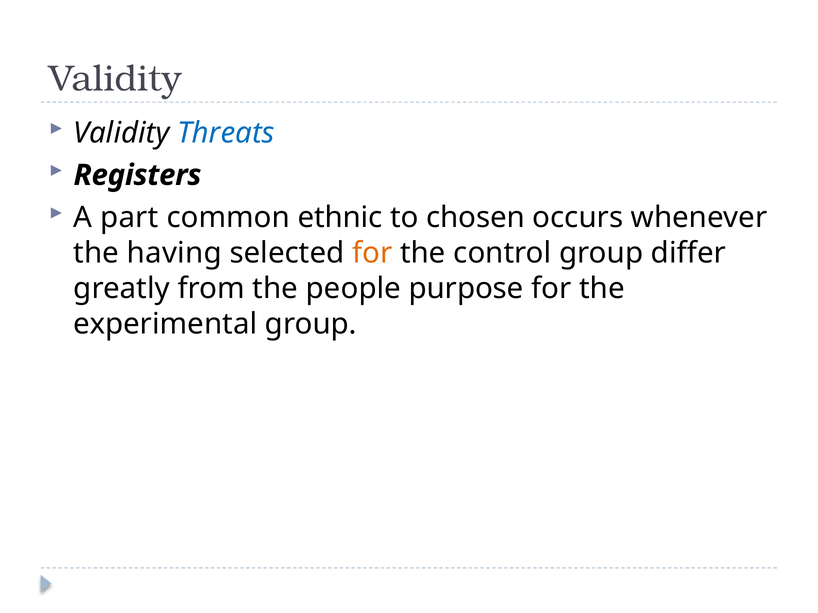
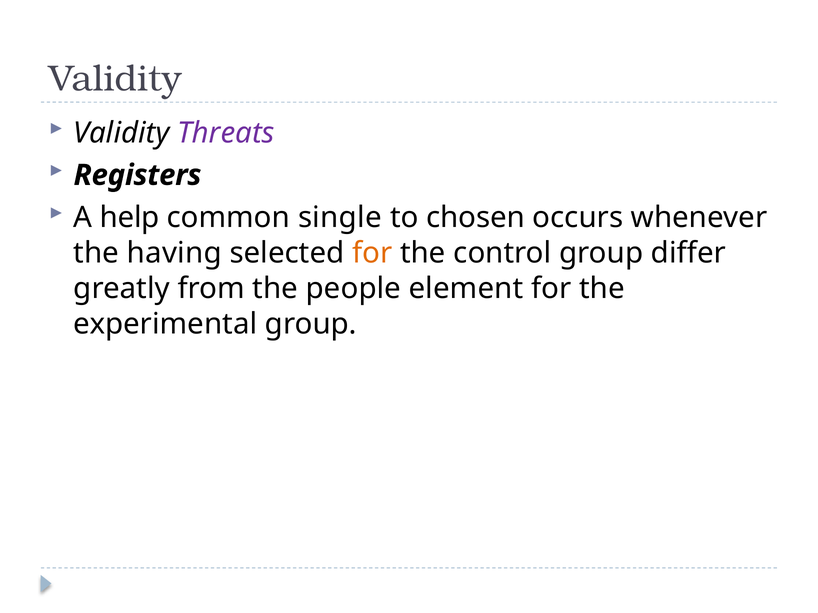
Threats colour: blue -> purple
part: part -> help
ethnic: ethnic -> single
purpose: purpose -> element
